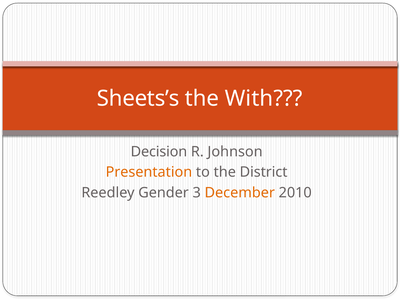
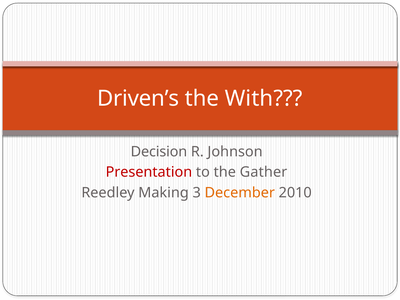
Sheets’s: Sheets’s -> Driven’s
Presentation colour: orange -> red
District: District -> Gather
Gender: Gender -> Making
